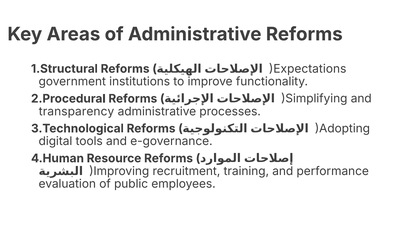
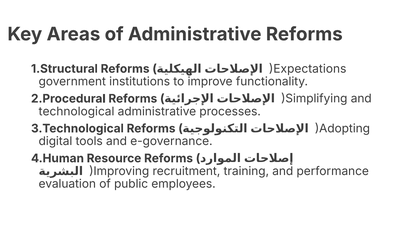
transparency: transparency -> technological
